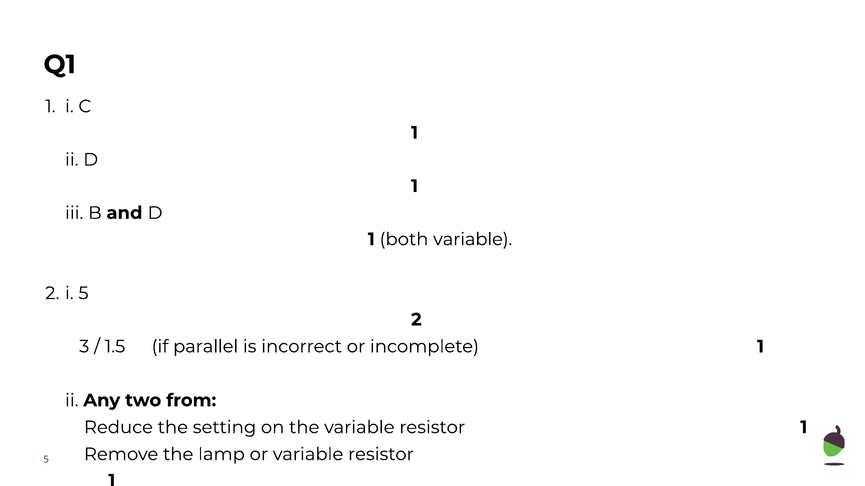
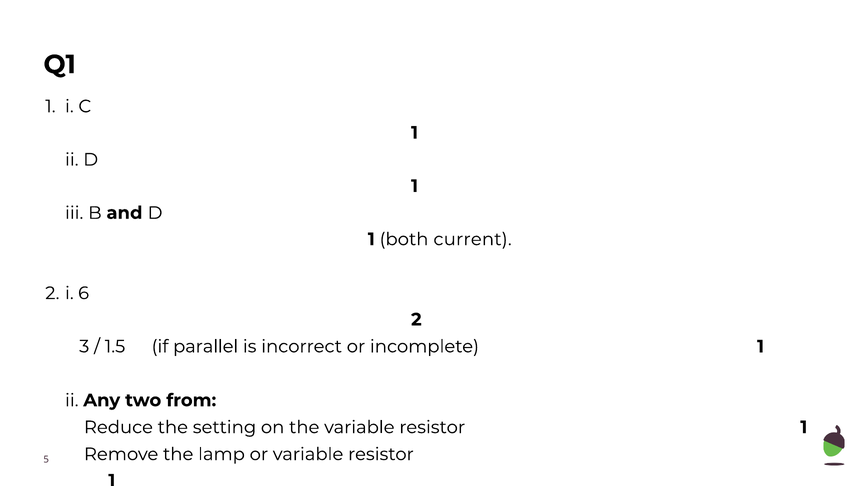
both variable: variable -> current
i 5: 5 -> 6
